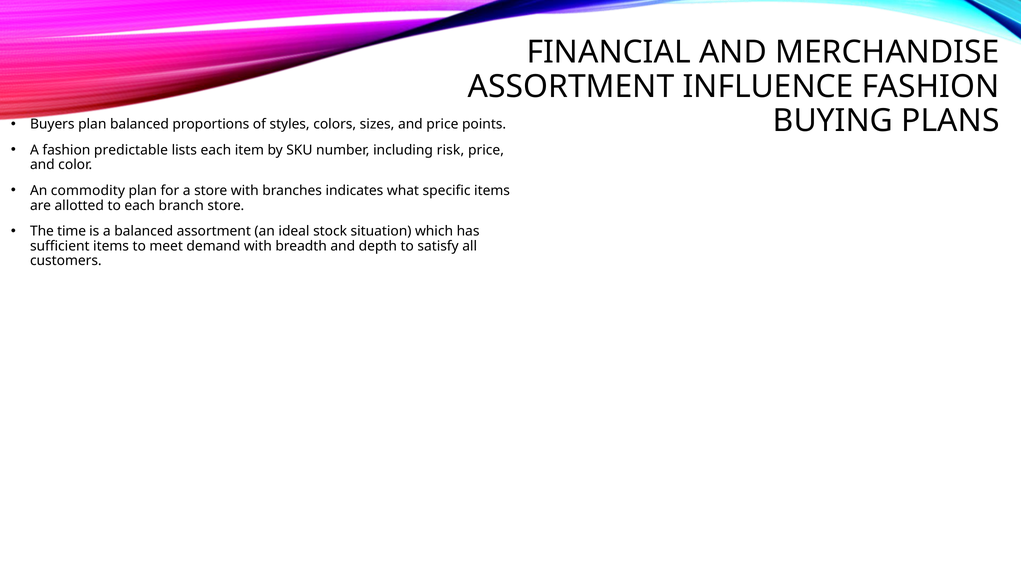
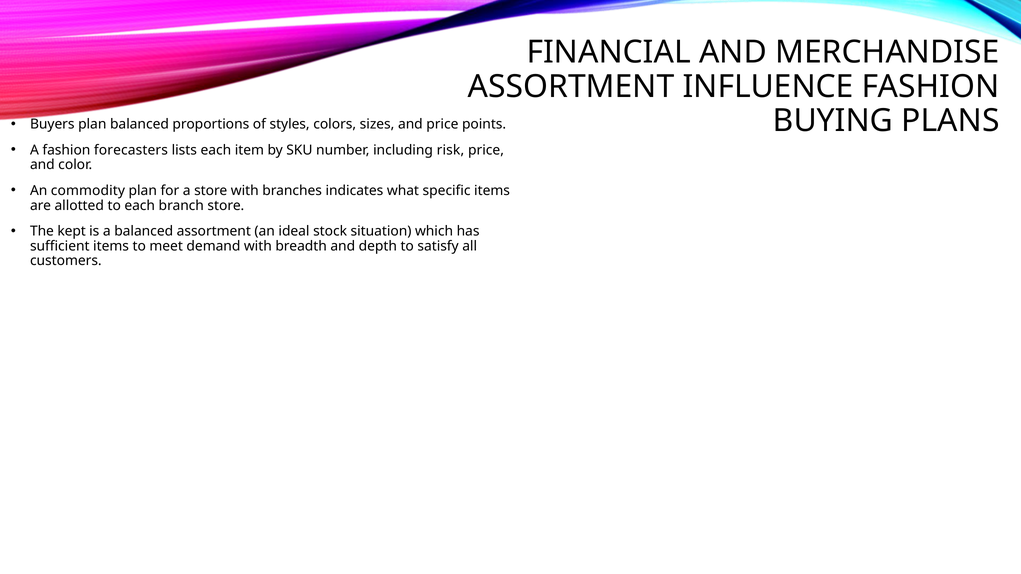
predictable: predictable -> forecasters
time: time -> kept
